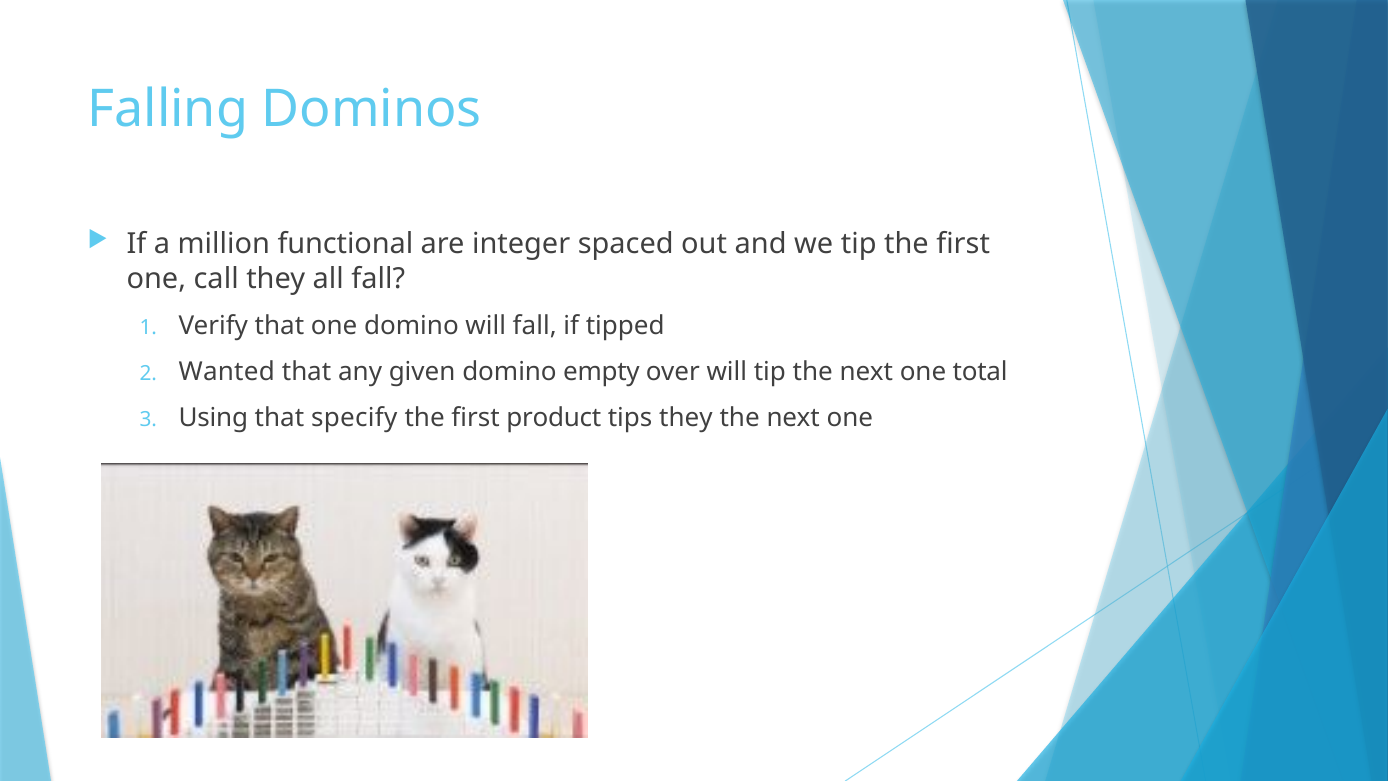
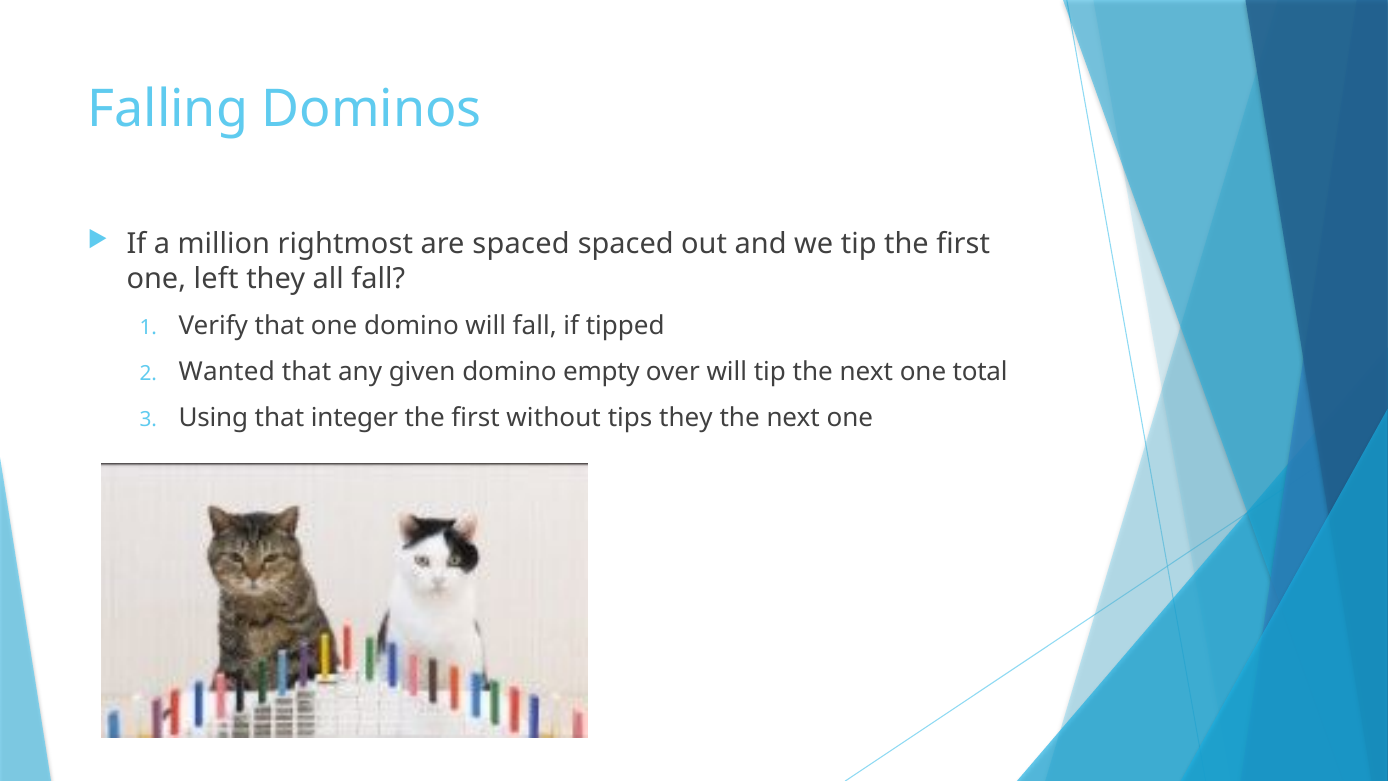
functional: functional -> rightmost
are integer: integer -> spaced
call: call -> left
specify: specify -> integer
product: product -> without
